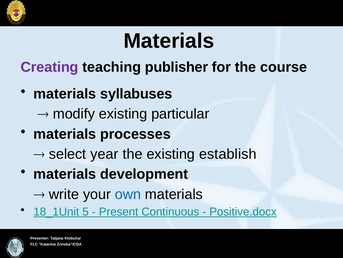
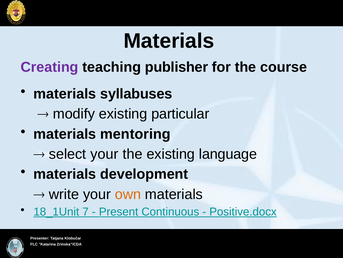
processes: processes -> mentoring
select year: year -> your
establish: establish -> language
own colour: blue -> orange
5: 5 -> 7
